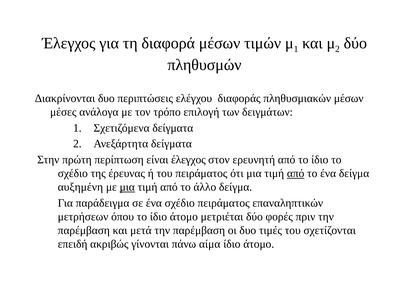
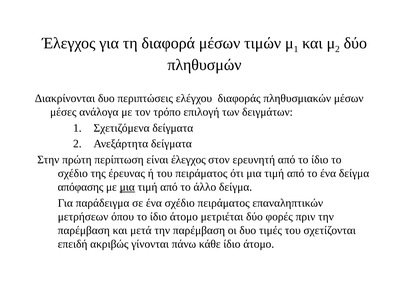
από at (296, 173) underline: present -> none
αυξημένη: αυξημένη -> απόφασης
αίμα: αίμα -> κάθε
